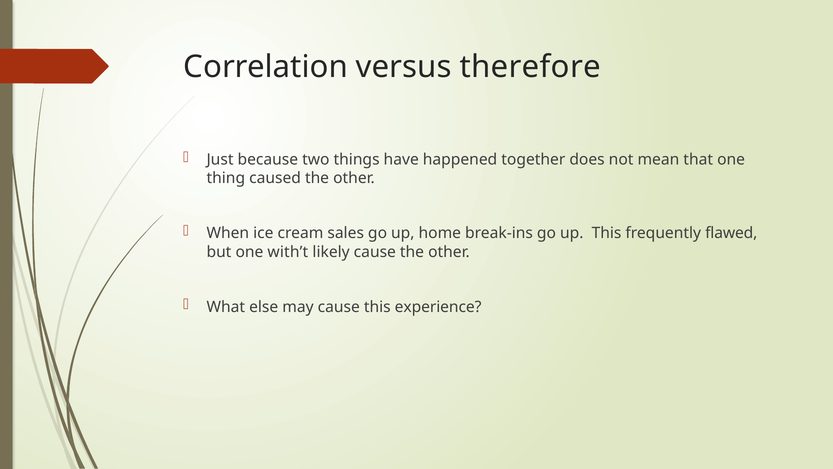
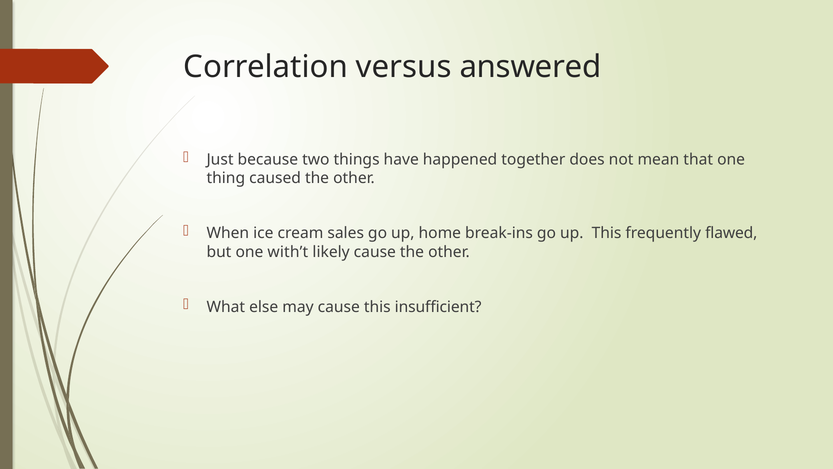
therefore: therefore -> answered
experience: experience -> insufficient
